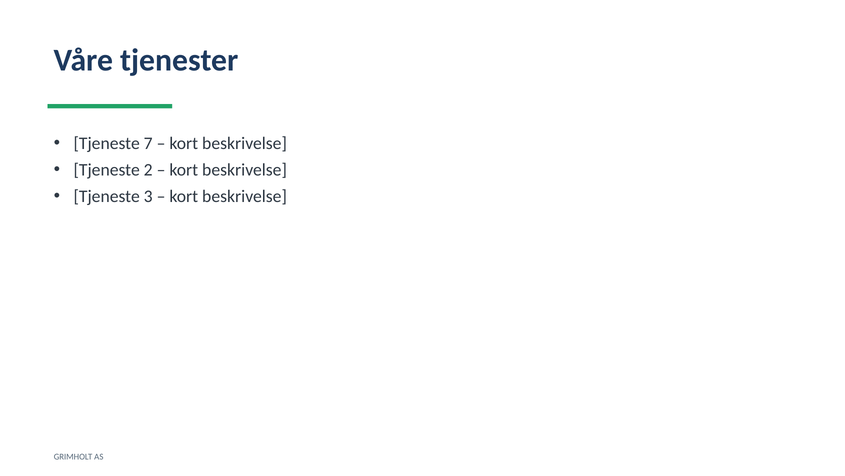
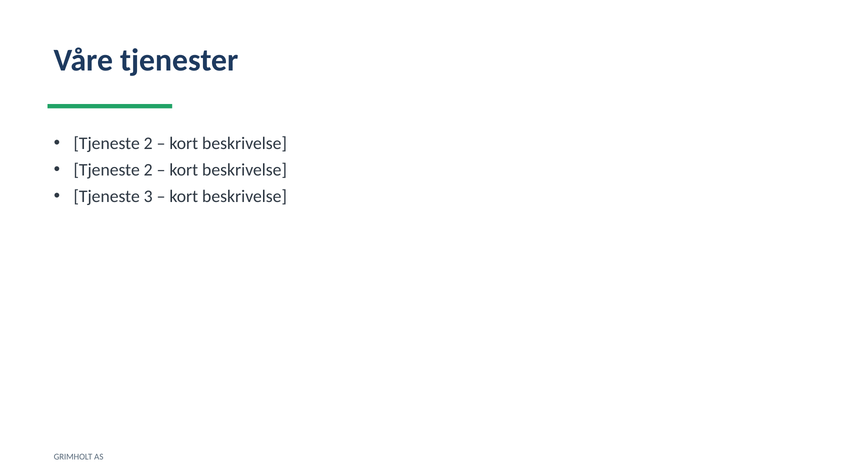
7 at (148, 143): 7 -> 2
